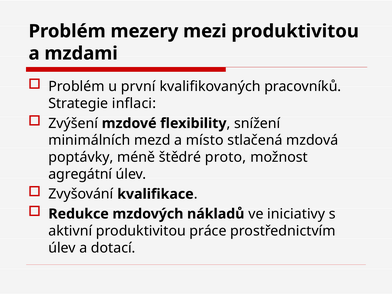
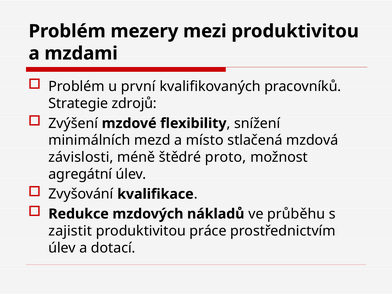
inflaci: inflaci -> zdrojů
poptávky: poptávky -> závislosti
iniciativy: iniciativy -> průběhu
aktivní: aktivní -> zajistit
